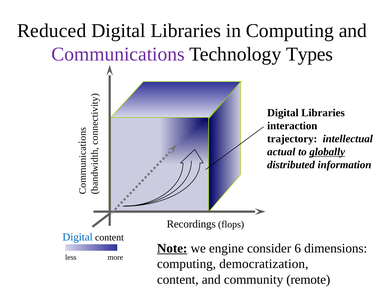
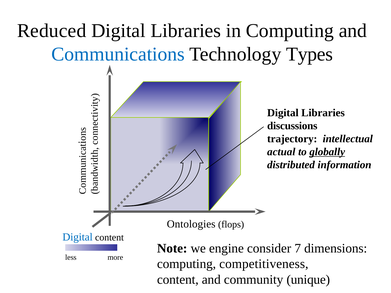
Communications colour: purple -> blue
interaction: interaction -> discussions
Recordings: Recordings -> Ontologies
Note underline: present -> none
6: 6 -> 7
democratization: democratization -> competitiveness
remote: remote -> unique
